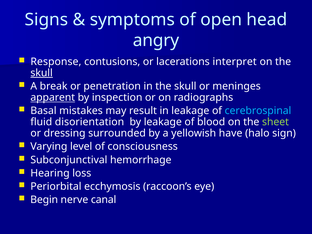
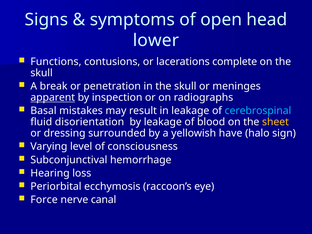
angry: angry -> lower
Response: Response -> Functions
interpret: interpret -> complete
skull at (42, 73) underline: present -> none
sheet colour: light green -> yellow
Begin: Begin -> Force
